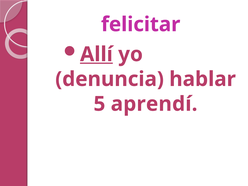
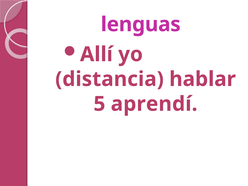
felicitar: felicitar -> lenguas
Allí underline: present -> none
denuncia: denuncia -> distancia
